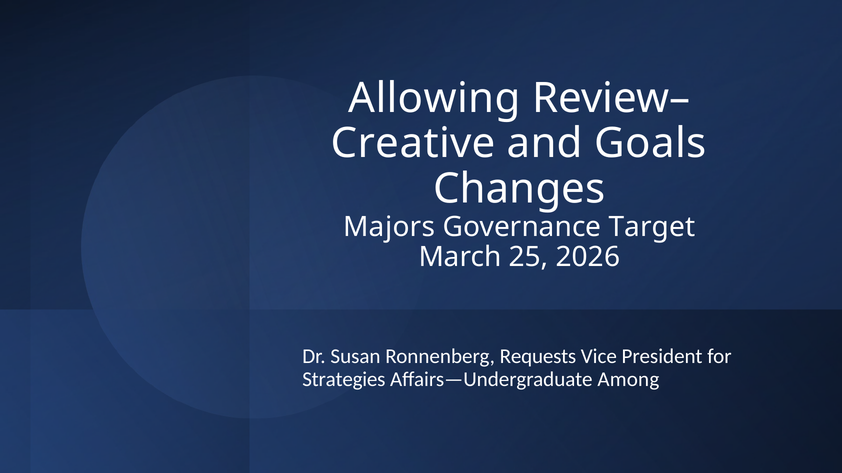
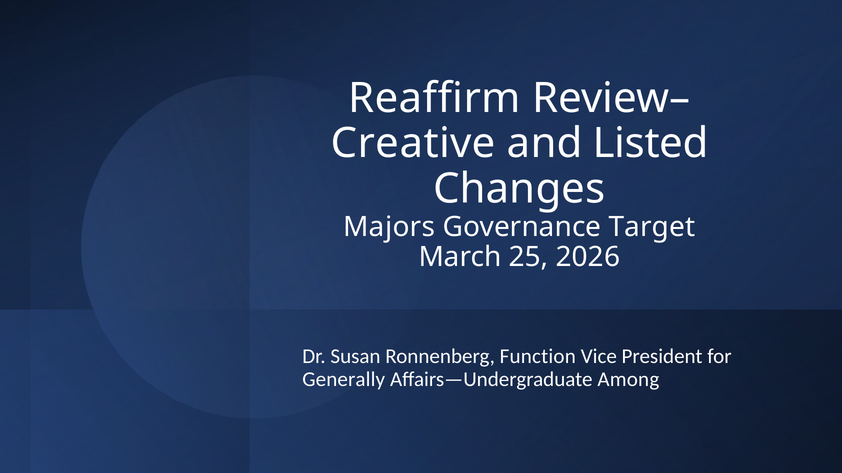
Allowing: Allowing -> Reaffirm
Goals: Goals -> Listed
Requests: Requests -> Function
Strategies: Strategies -> Generally
